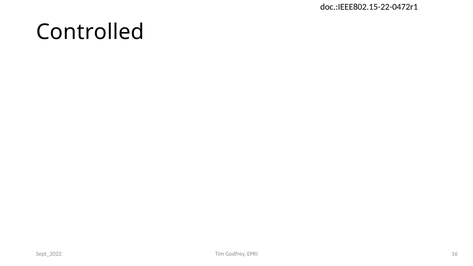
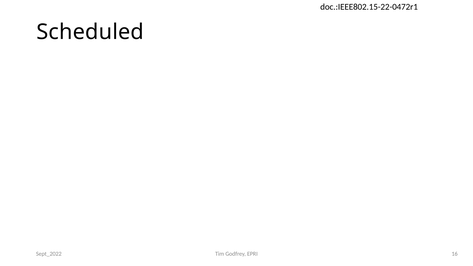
Controlled: Controlled -> Scheduled
